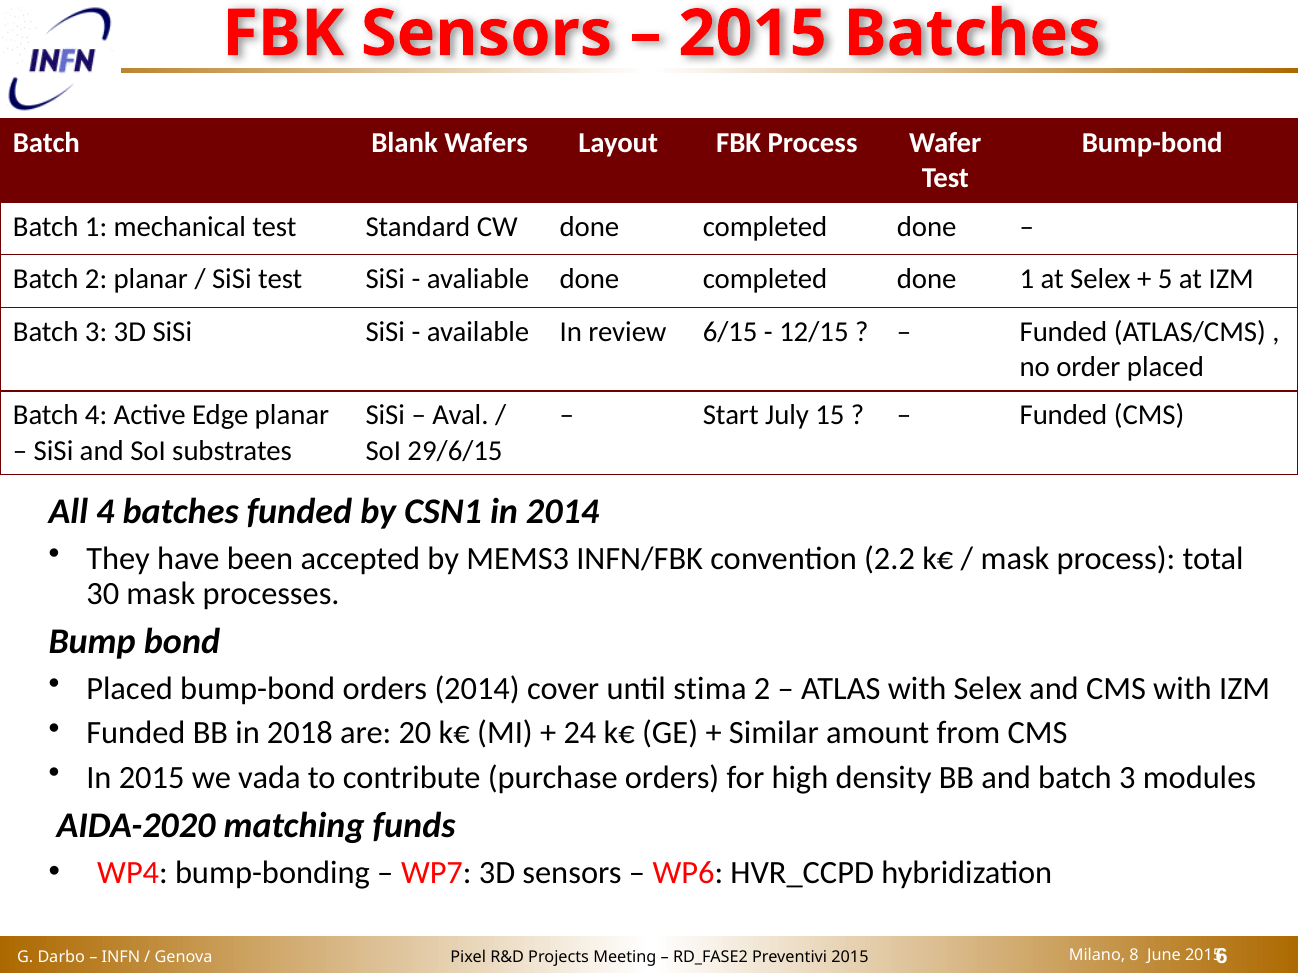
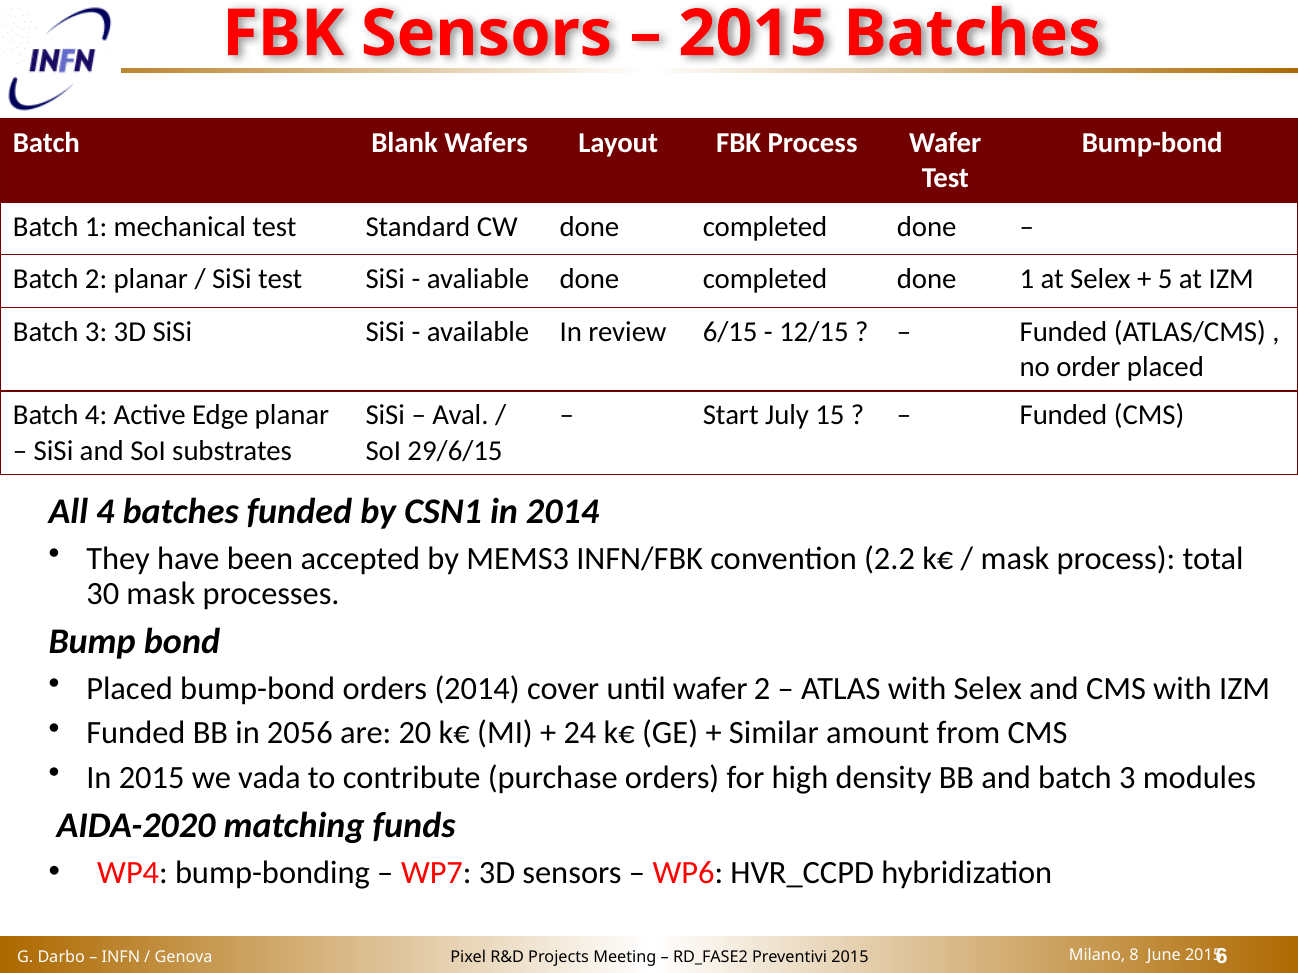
until stima: stima -> wafer
2018: 2018 -> 2056
